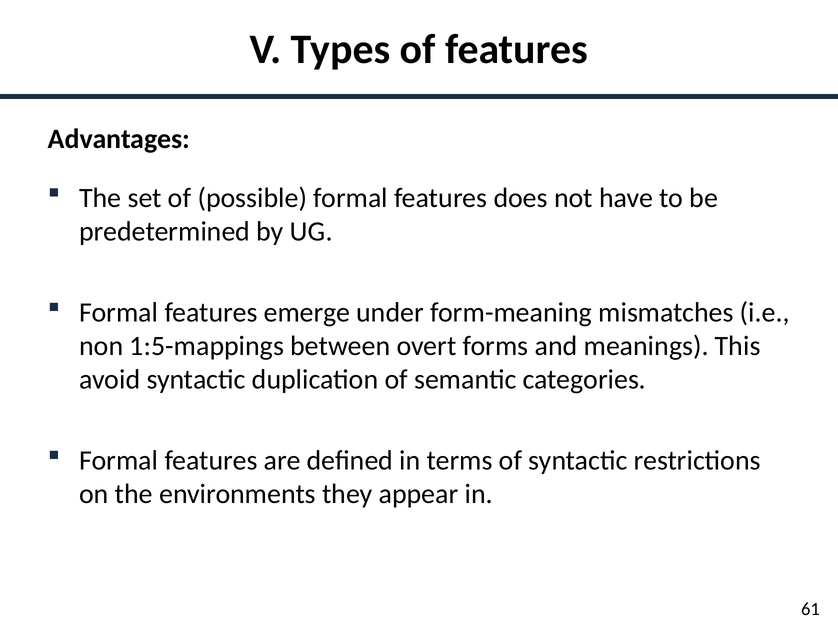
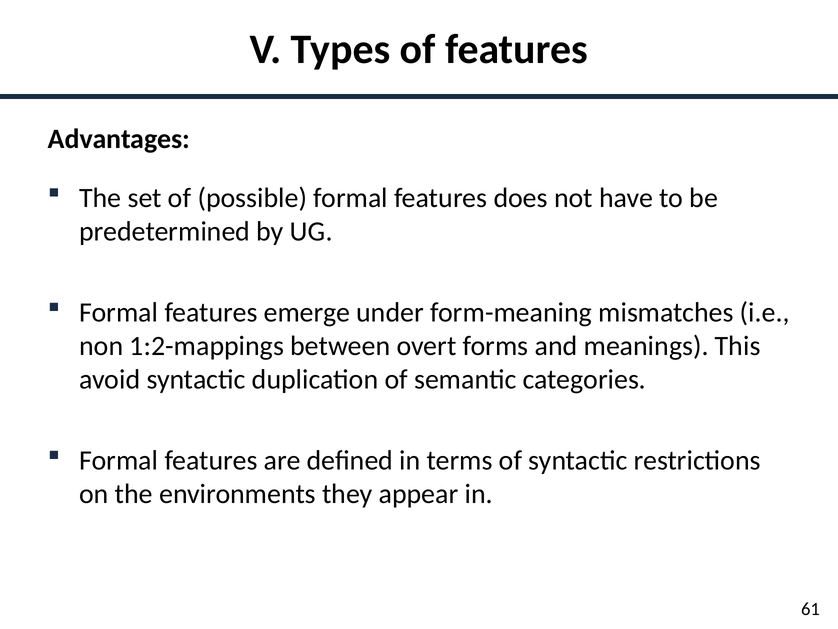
1:5-mappings: 1:5-mappings -> 1:2-mappings
